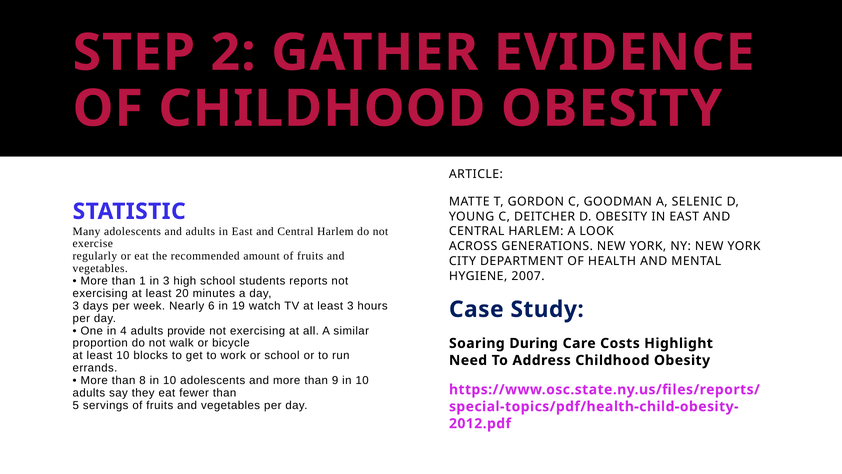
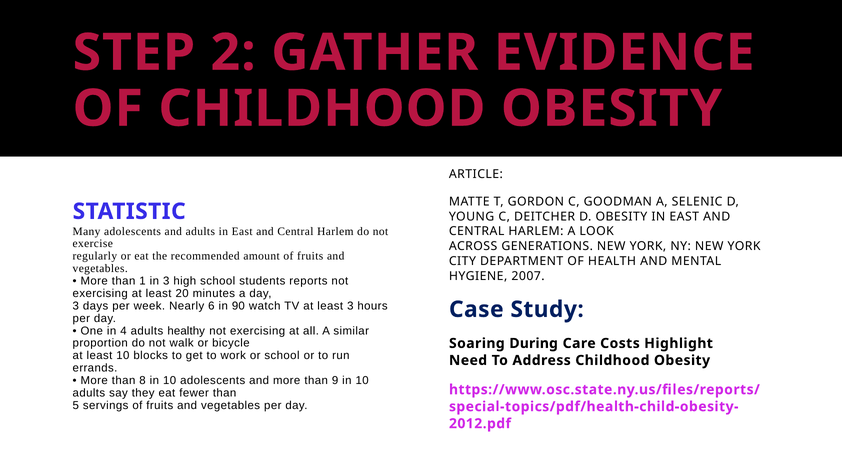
19: 19 -> 90
provide: provide -> healthy
